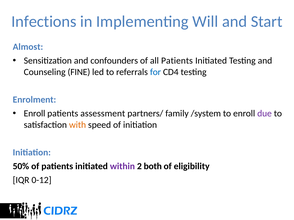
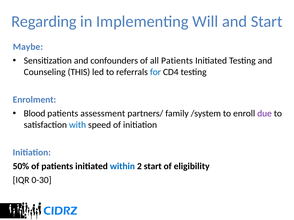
Infections: Infections -> Regarding
Almost: Almost -> Maybe
FINE: FINE -> THIS
Enroll at (35, 114): Enroll -> Blood
with colour: orange -> blue
within colour: purple -> blue
2 both: both -> start
0-12: 0-12 -> 0-30
